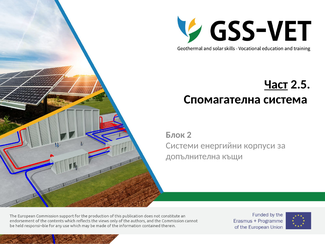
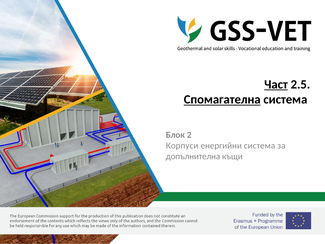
Спомагателна underline: none -> present
Системи: Системи -> Корпуси
енергийни корпуси: корпуси -> система
